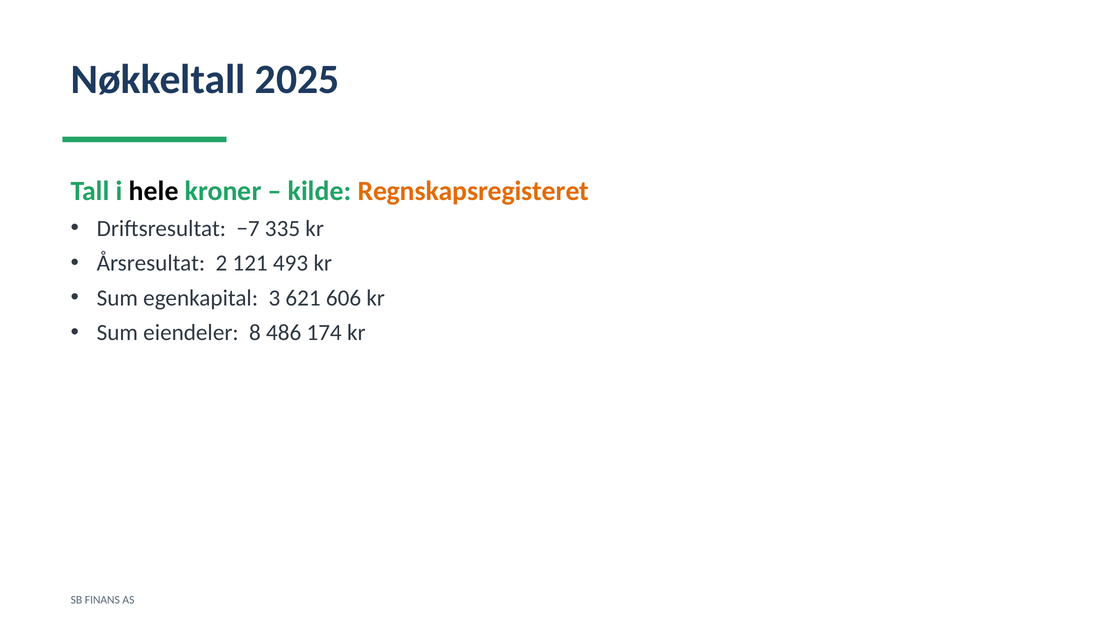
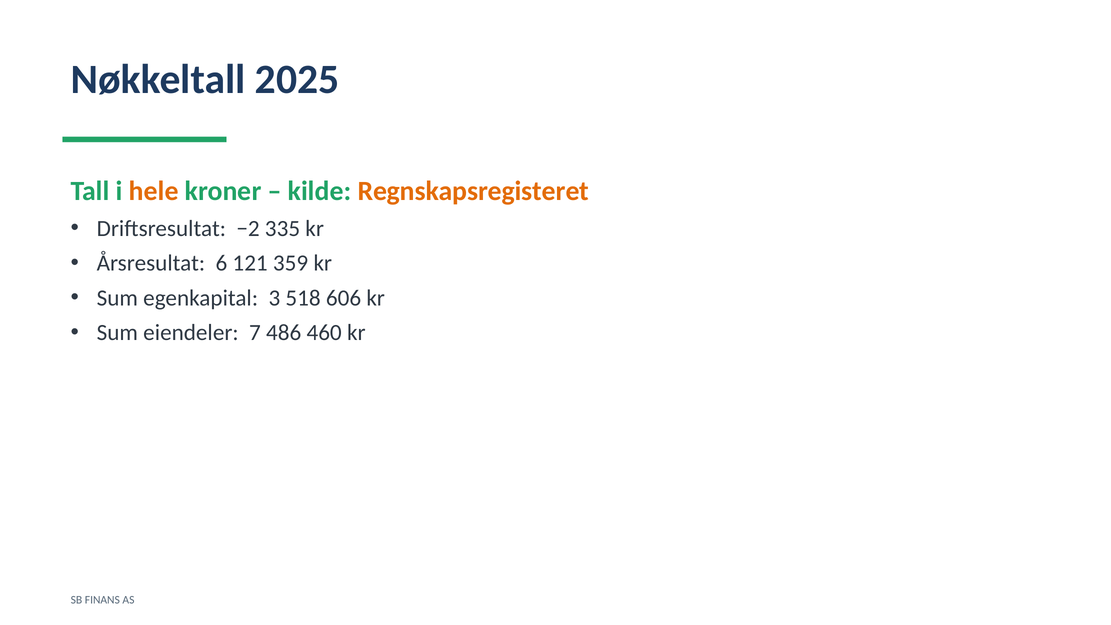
hele colour: black -> orange
−7: −7 -> −2
2: 2 -> 6
493: 493 -> 359
621: 621 -> 518
8: 8 -> 7
174: 174 -> 460
